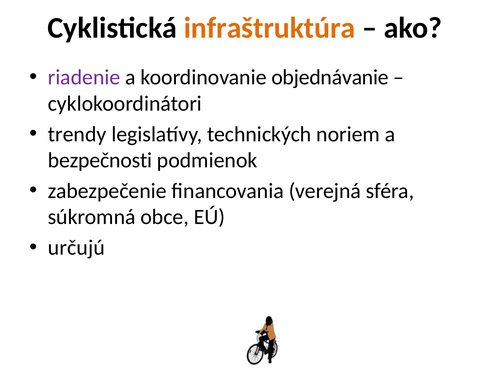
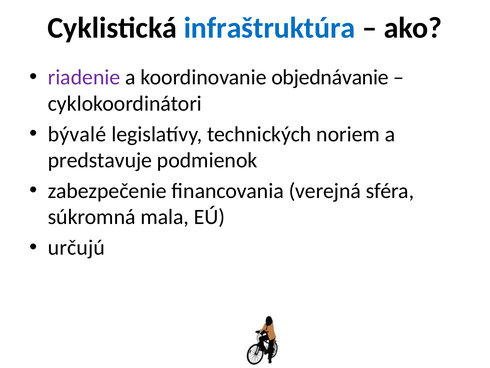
infraštruktúra colour: orange -> blue
trendy: trendy -> bývalé
bezpečnosti: bezpečnosti -> predstavuje
obce: obce -> mala
